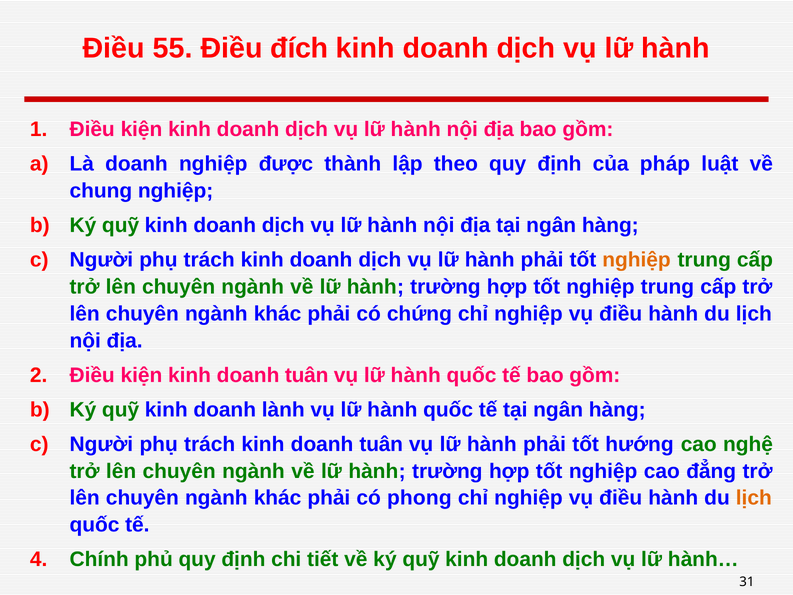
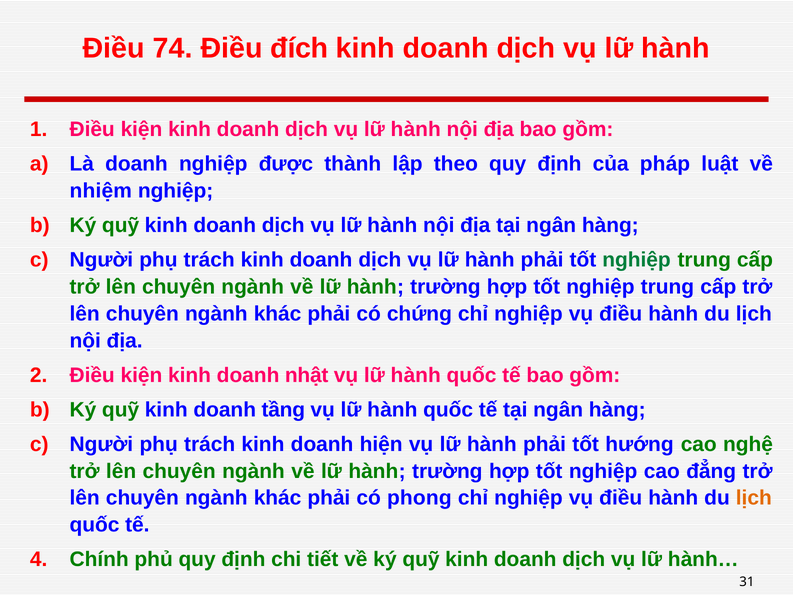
55: 55 -> 74
chung: chung -> nhiệm
nghiệp at (637, 260) colour: orange -> green
kiện kinh doanh tuân: tuân -> nhật
lành: lành -> tầng
trách kinh doanh tuân: tuân -> hiện
